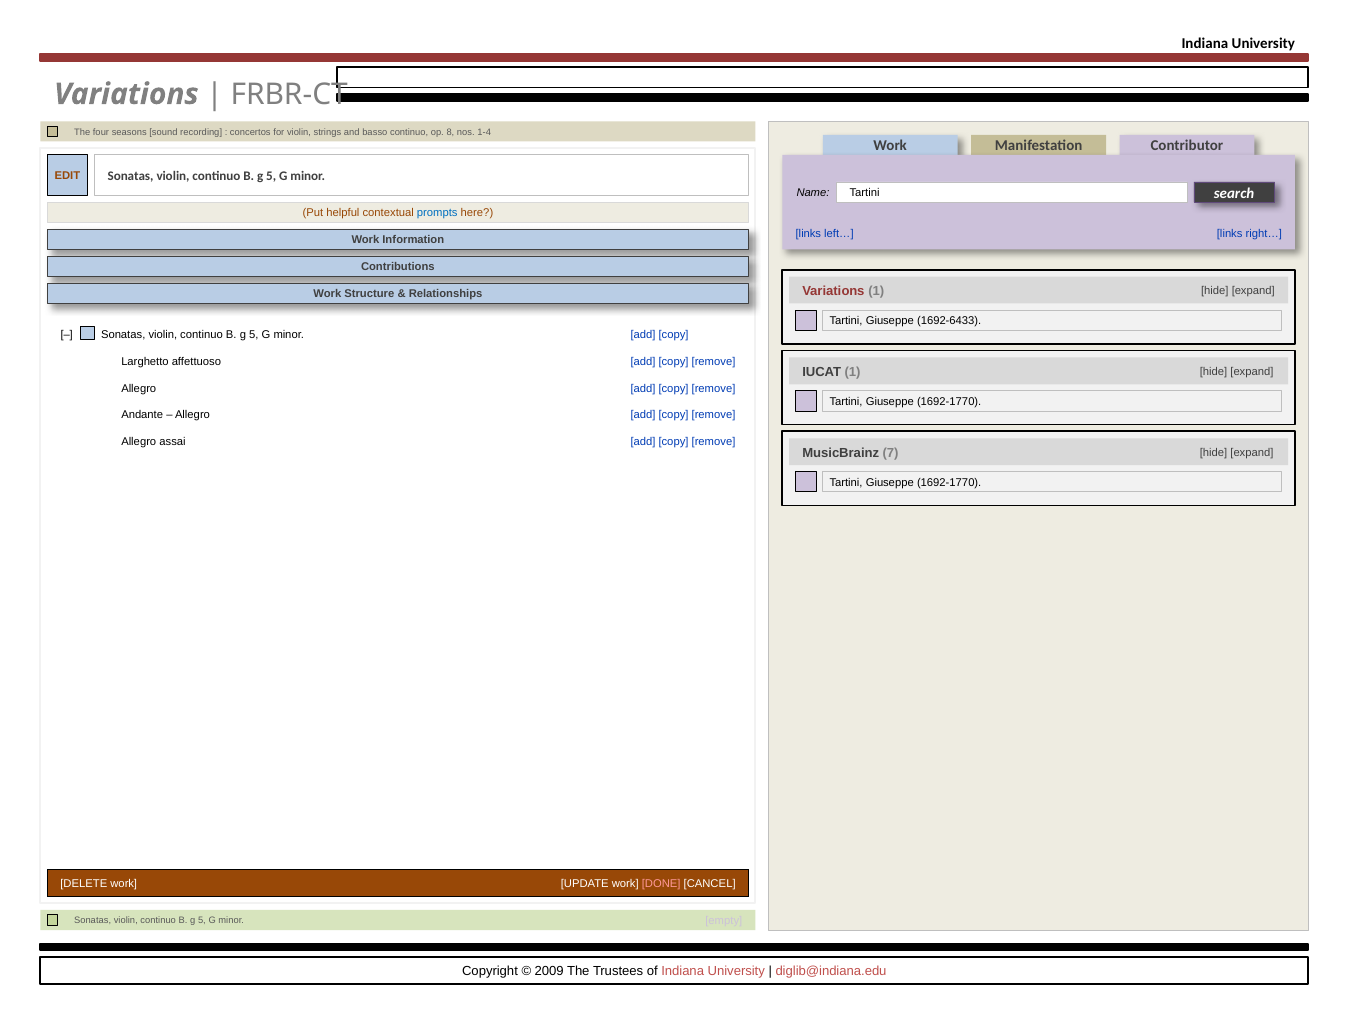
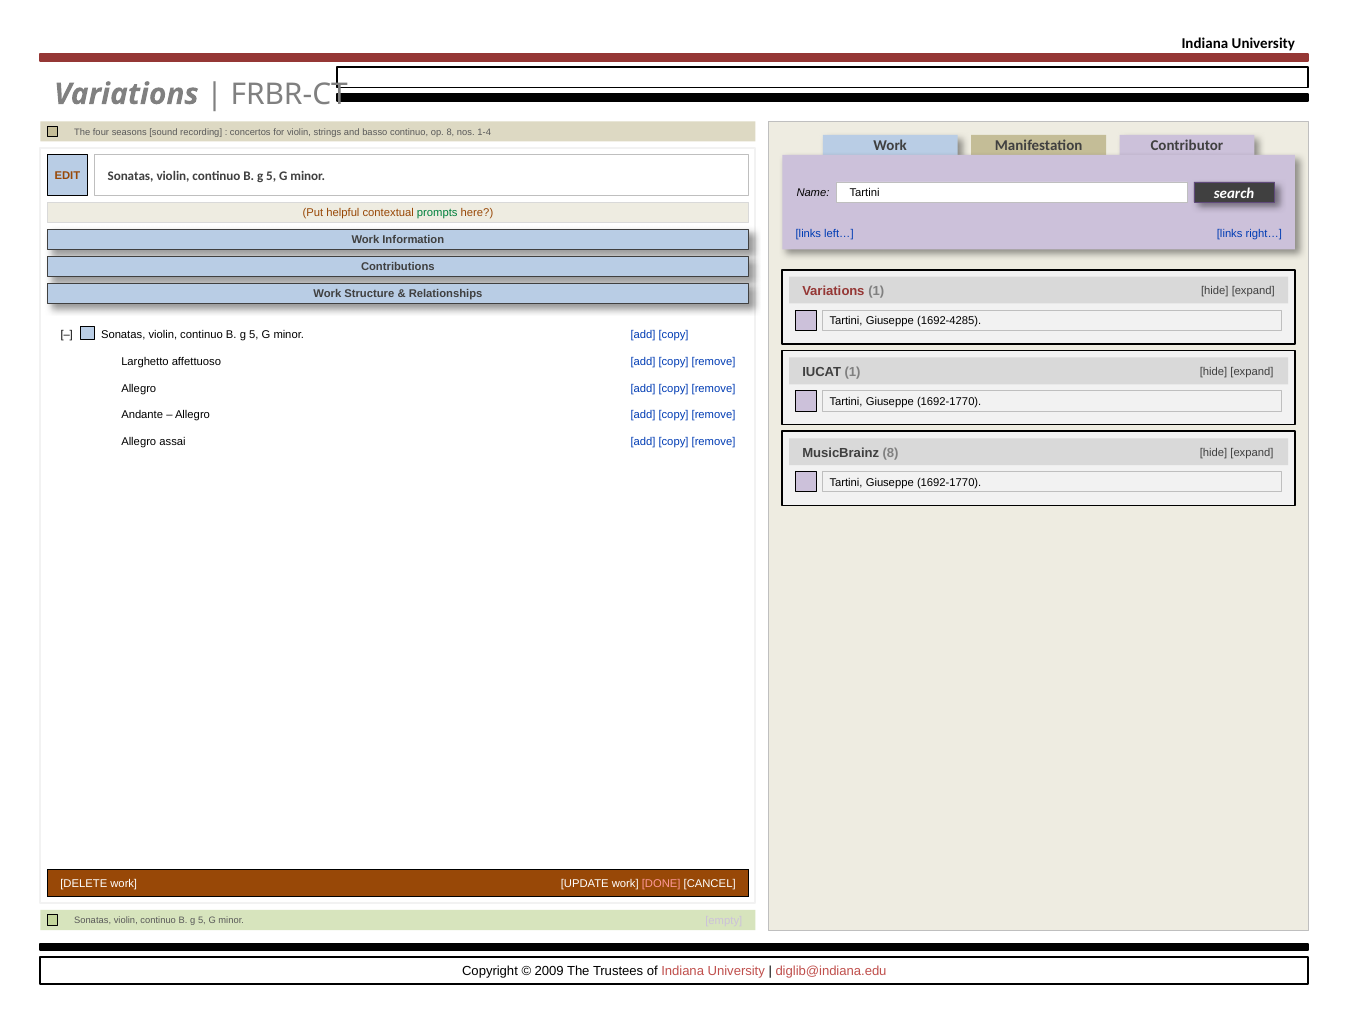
prompts colour: blue -> green
1692-6433: 1692-6433 -> 1692-4285
MusicBrainz 7: 7 -> 8
